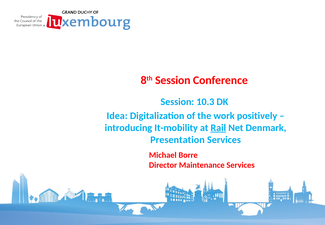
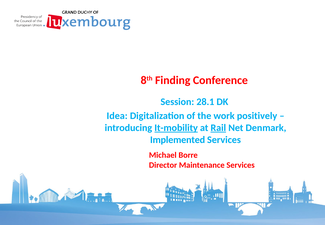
8th Session: Session -> Finding
10.3: 10.3 -> 28.1
It-mobility underline: none -> present
Presentation: Presentation -> Implemented
